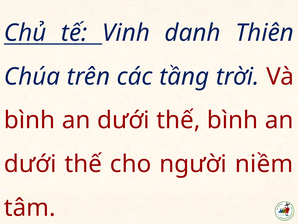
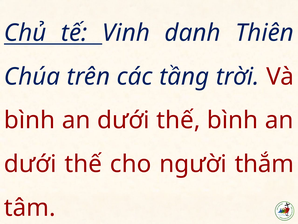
niềm: niềm -> thắm
